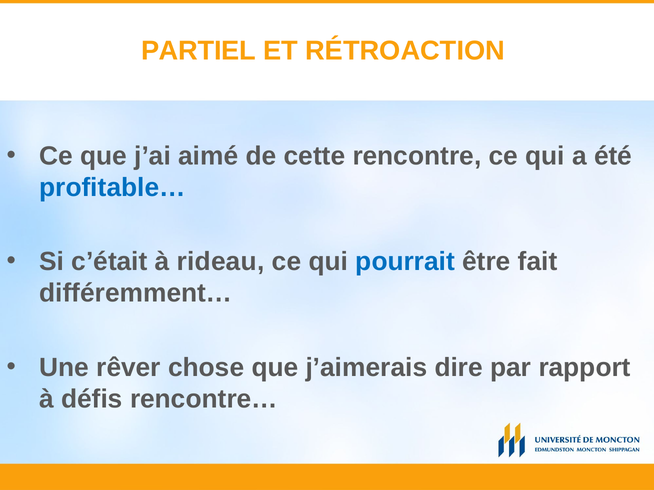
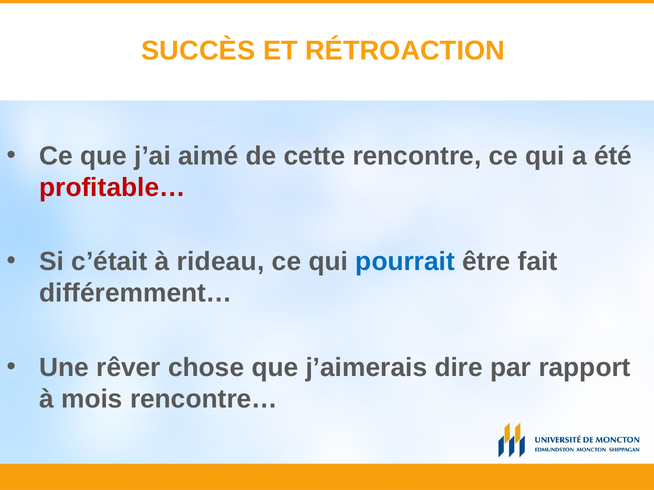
PARTIEL: PARTIEL -> SUCCÈS
profitable… colour: blue -> red
défis: défis -> mois
